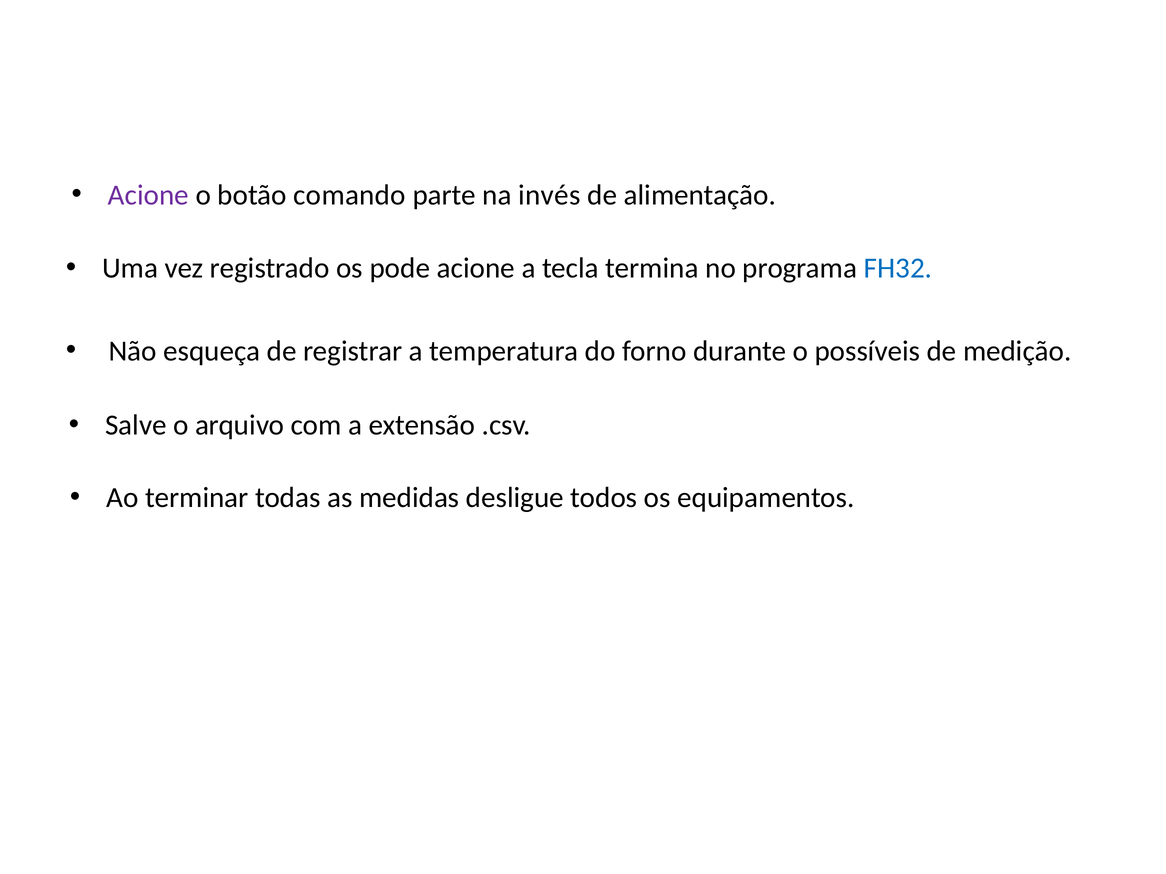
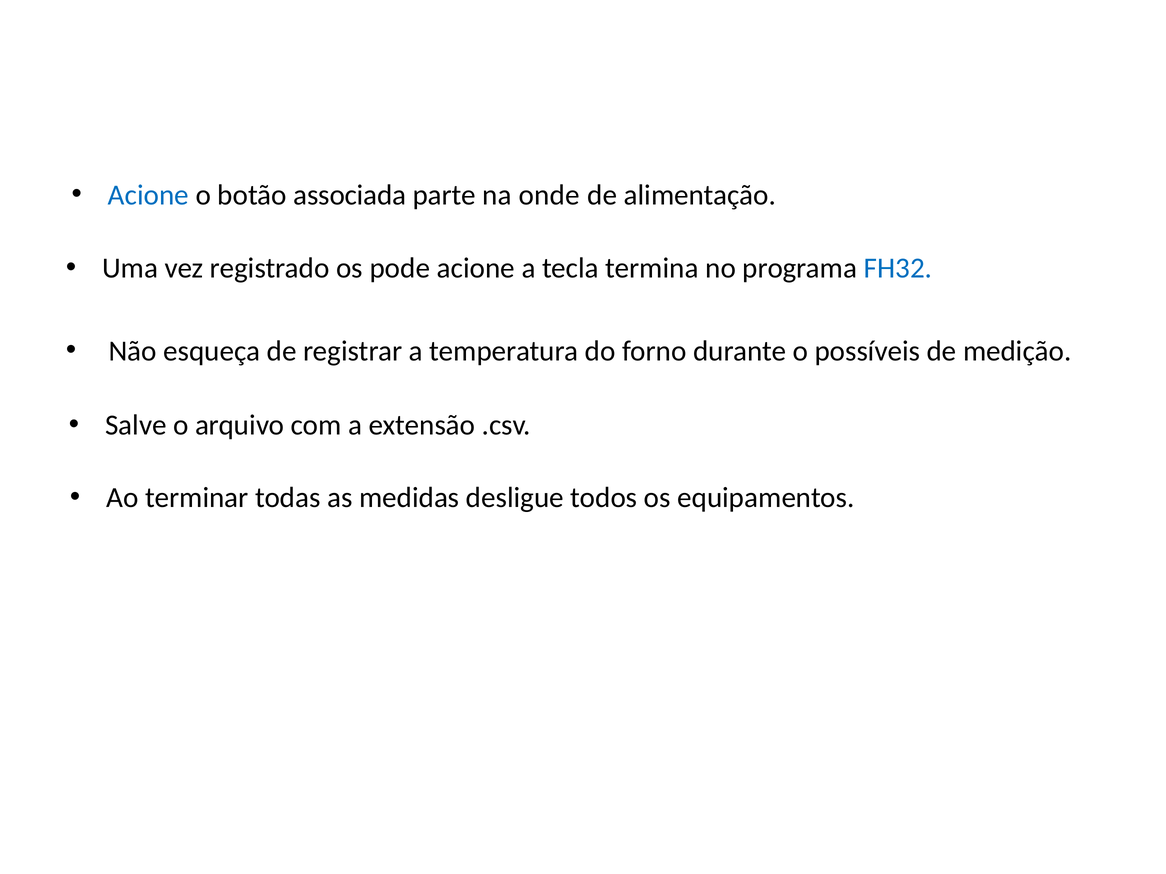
Acione at (148, 195) colour: purple -> blue
comando: comando -> associada
invés: invés -> onde
